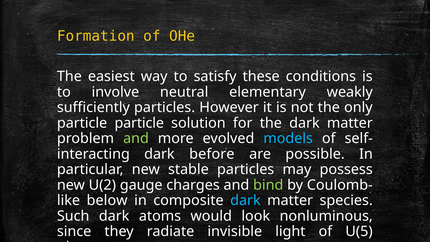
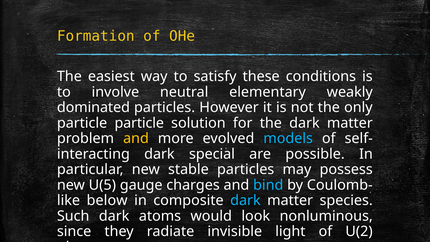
sufficiently: sufficiently -> dominated
and at (136, 138) colour: light green -> yellow
before: before -> special
U(2: U(2 -> U(5
bind colour: light green -> light blue
U(5: U(5 -> U(2
